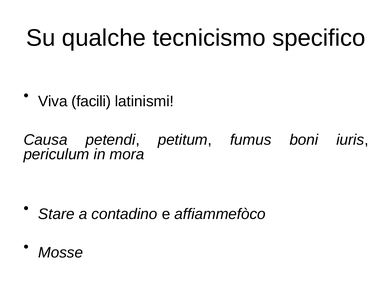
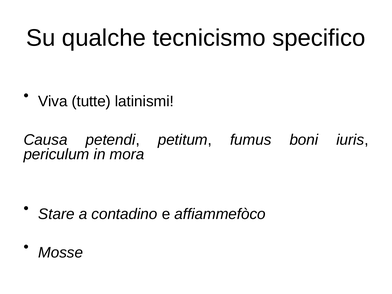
facili: facili -> tutte
